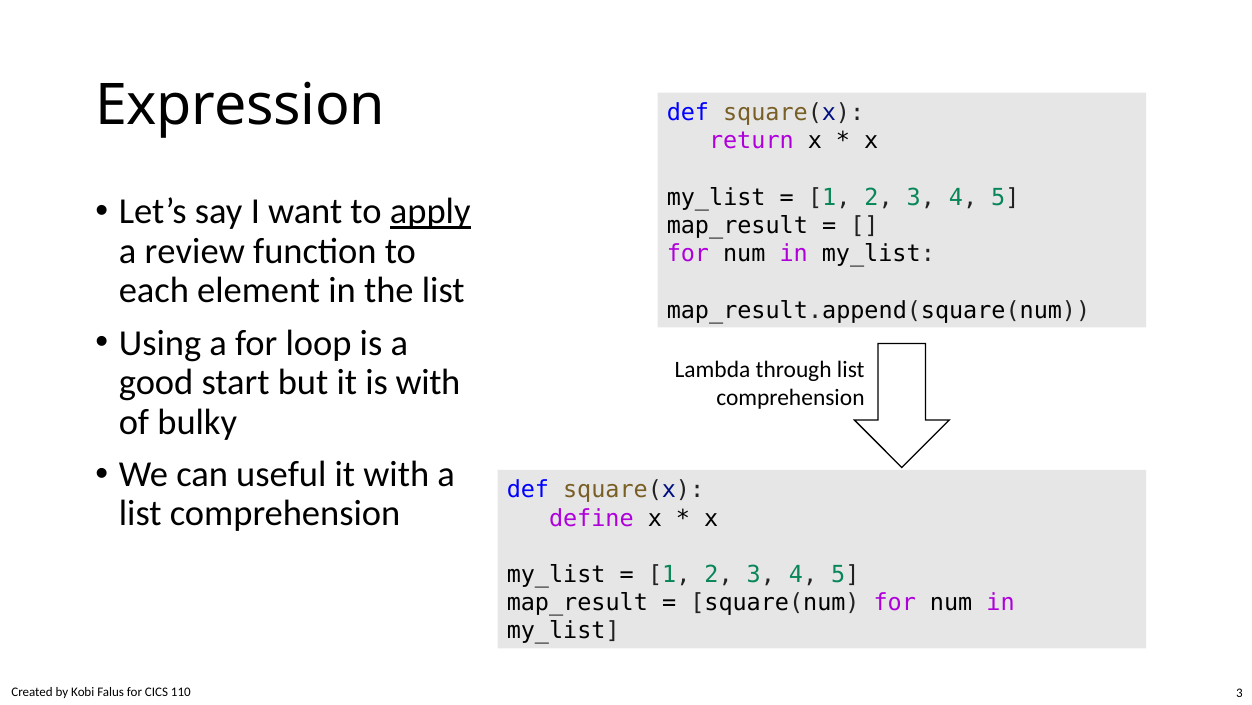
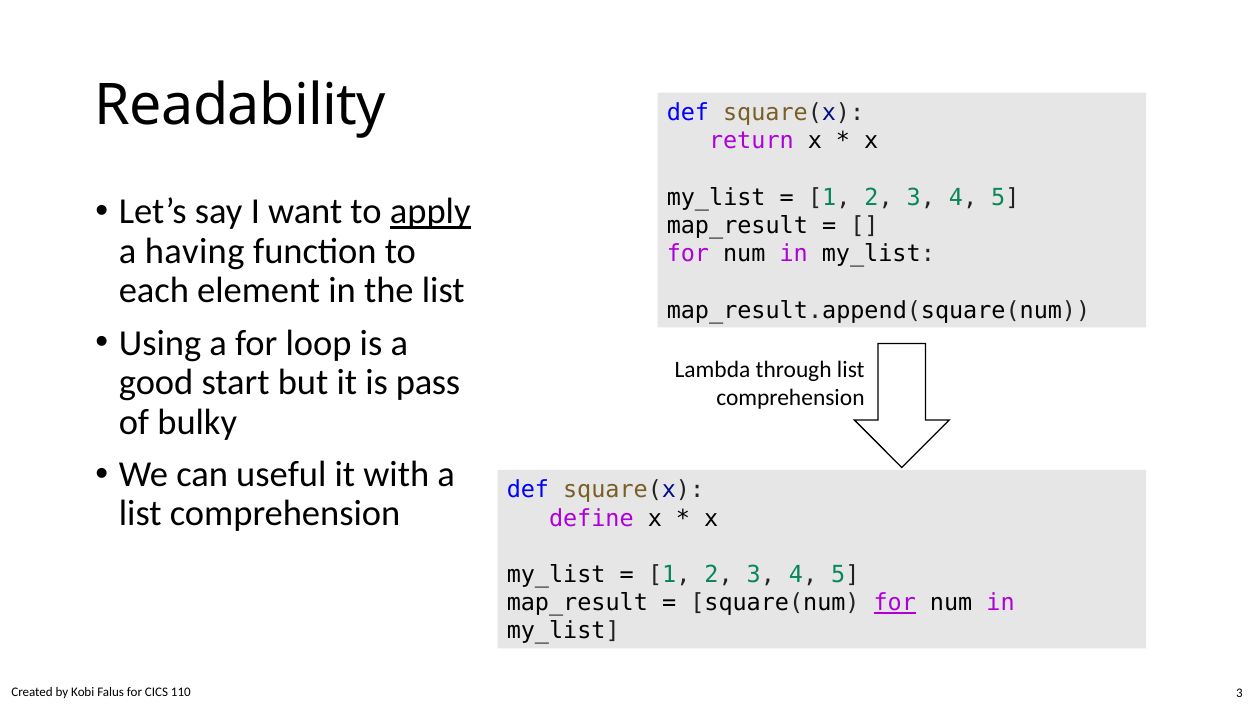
Expression: Expression -> Readability
review: review -> having
is with: with -> pass
for at (895, 602) underline: none -> present
